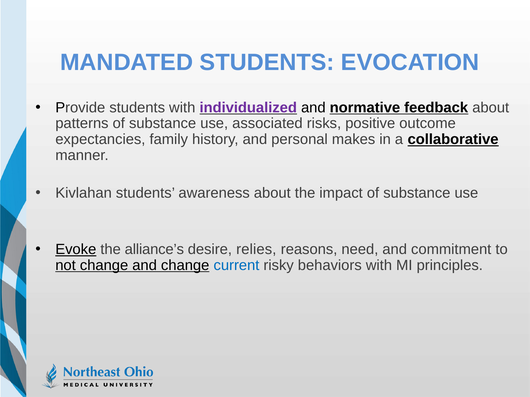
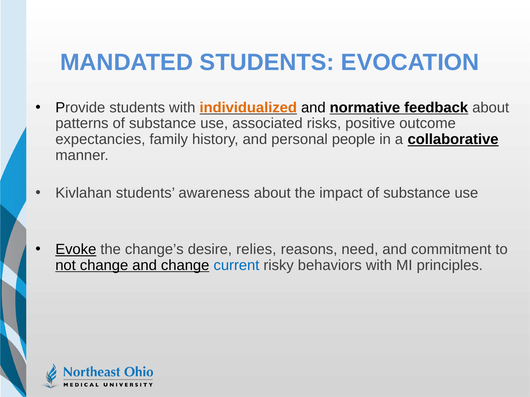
individualized colour: purple -> orange
makes: makes -> people
alliance’s: alliance’s -> change’s
